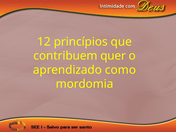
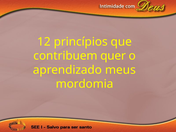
como: como -> meus
